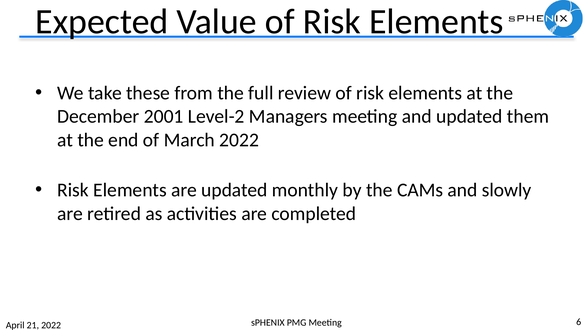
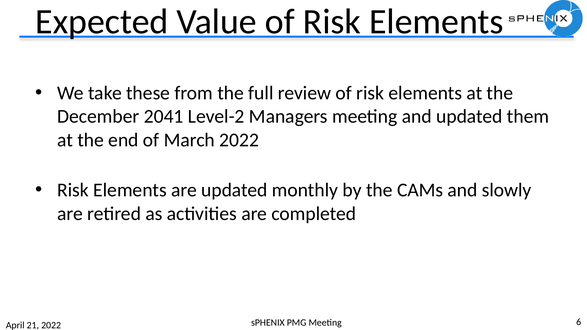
2001: 2001 -> 2041
